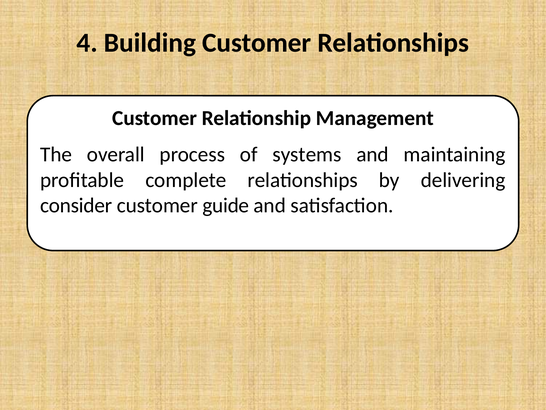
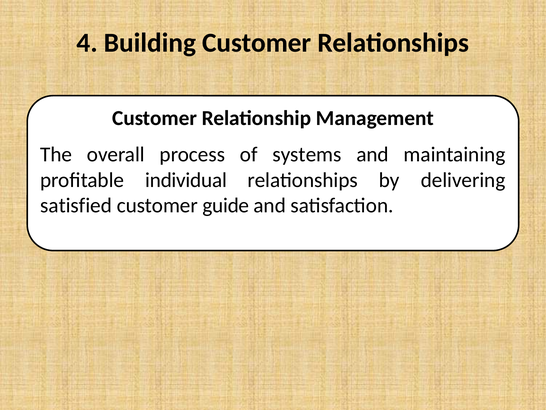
complete: complete -> individual
consider: consider -> satisfied
